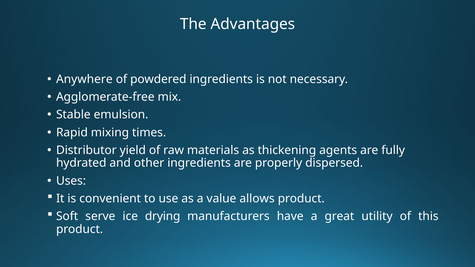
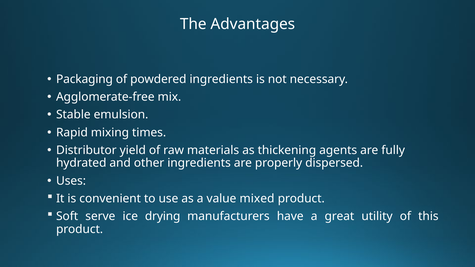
Anywhere: Anywhere -> Packaging
allows: allows -> mixed
